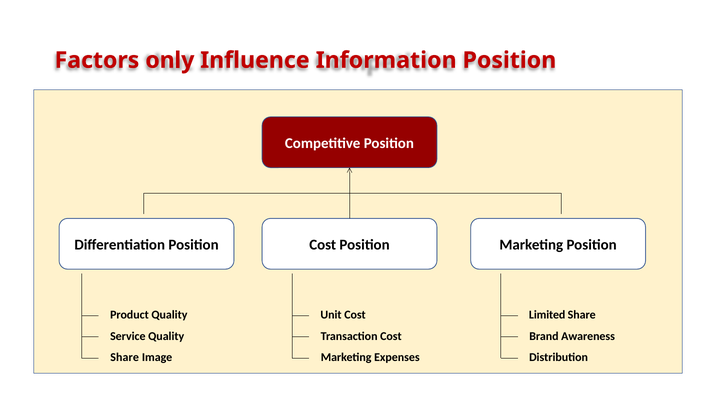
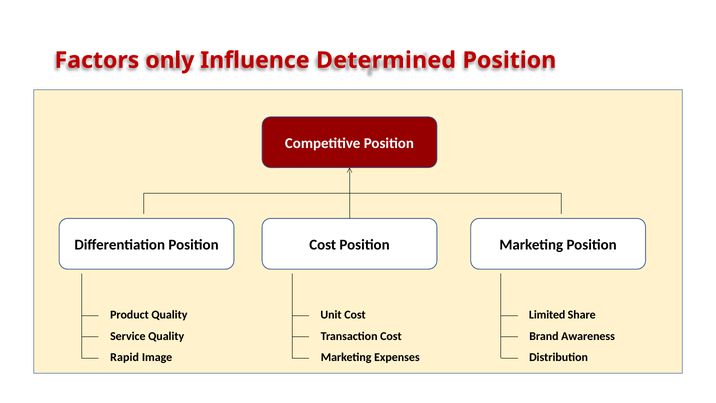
Information: Information -> Determined
Share at (125, 357): Share -> Rapid
